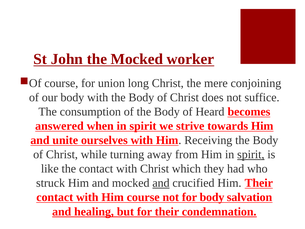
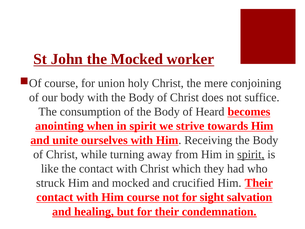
long: long -> holy
answered: answered -> anointing
and at (161, 183) underline: present -> none
for body: body -> sight
